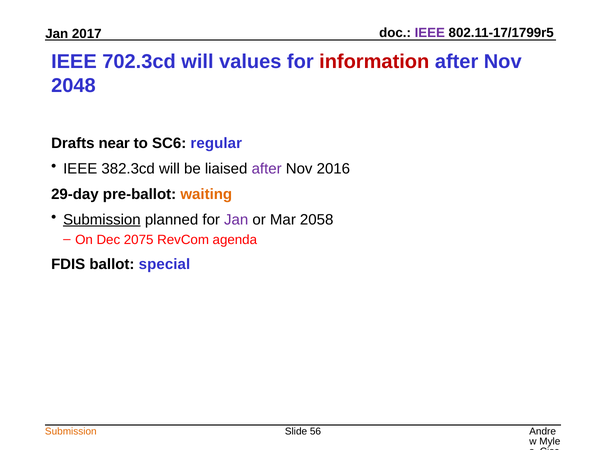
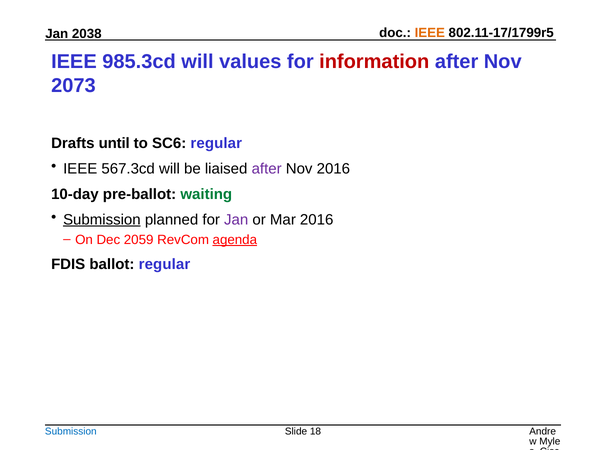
IEEE at (430, 33) colour: purple -> orange
2017: 2017 -> 2038
702.3cd: 702.3cd -> 985.3cd
2048: 2048 -> 2073
near: near -> until
382.3cd: 382.3cd -> 567.3cd
29-day: 29-day -> 10-day
waiting colour: orange -> green
Mar 2058: 2058 -> 2016
2075: 2075 -> 2059
agenda underline: none -> present
ballot special: special -> regular
Submission at (71, 432) colour: orange -> blue
56: 56 -> 18
